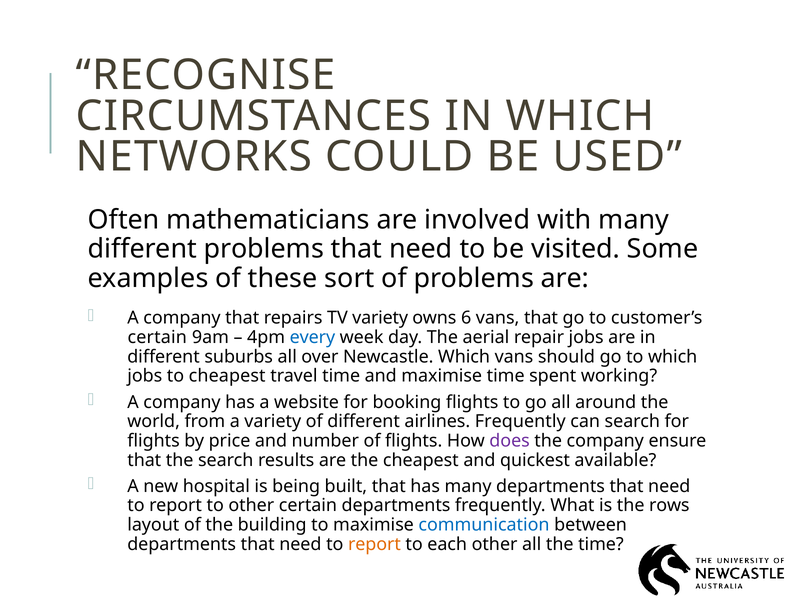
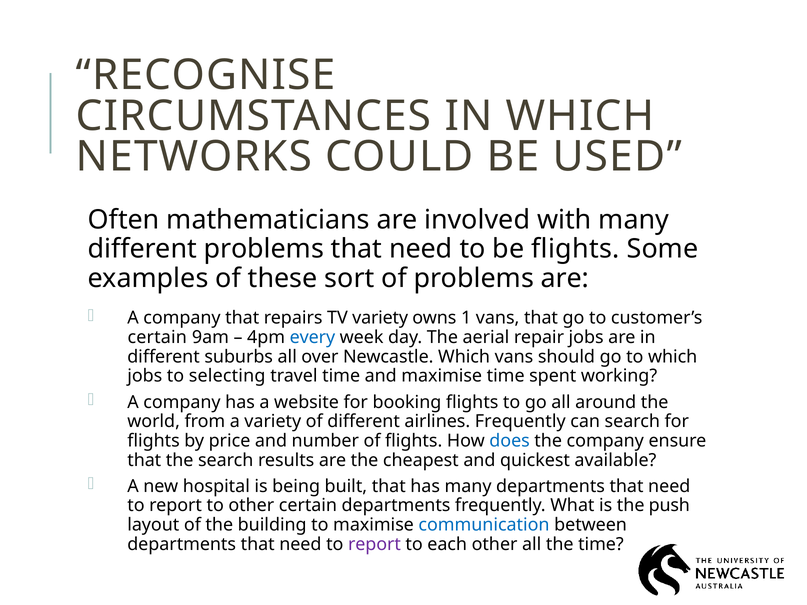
be visited: visited -> flights
6: 6 -> 1
to cheapest: cheapest -> selecting
does colour: purple -> blue
rows: rows -> push
report at (374, 544) colour: orange -> purple
